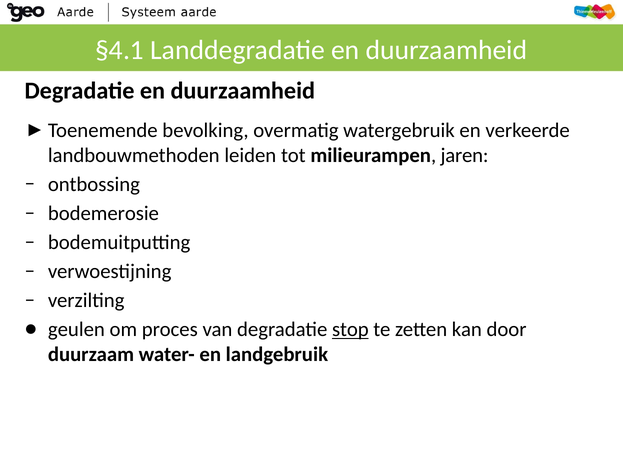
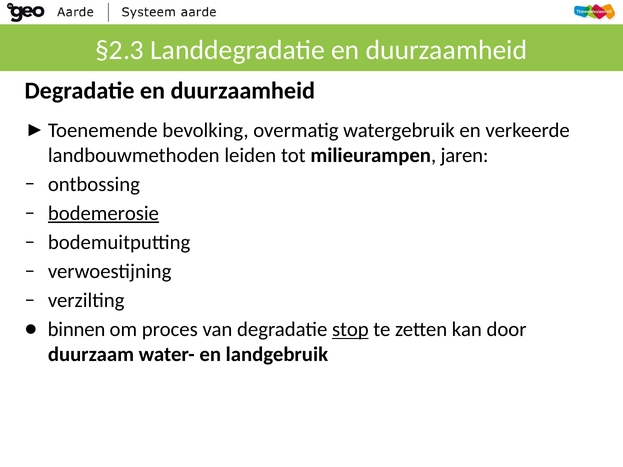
§4.1: §4.1 -> §2.3
bodemerosie underline: none -> present
geulen: geulen -> binnen
